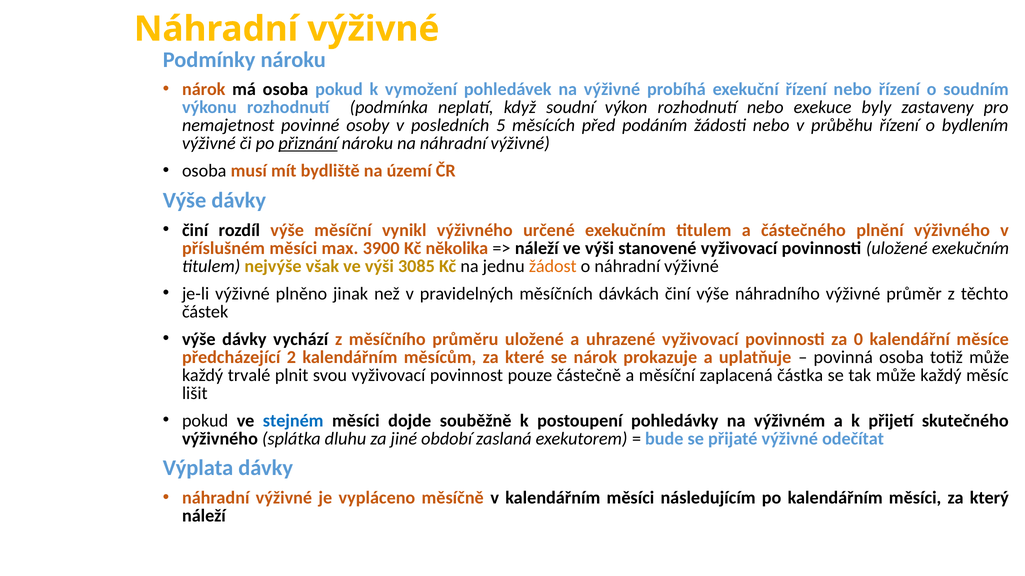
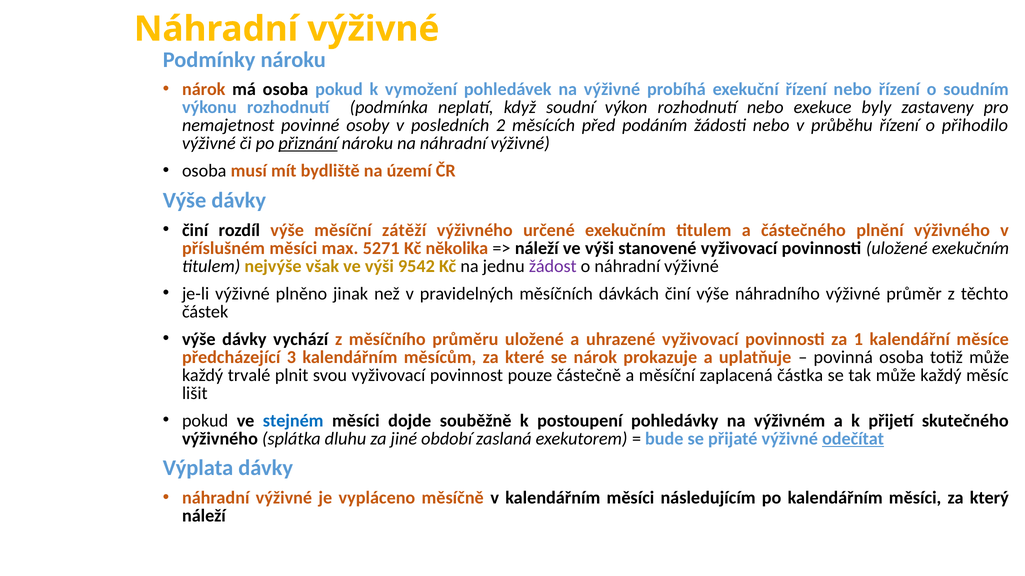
5: 5 -> 2
bydlením: bydlením -> přihodilo
vynikl: vynikl -> zátěží
3900: 3900 -> 5271
3085: 3085 -> 9542
žádost colour: orange -> purple
0: 0 -> 1
2: 2 -> 3
odečítat underline: none -> present
